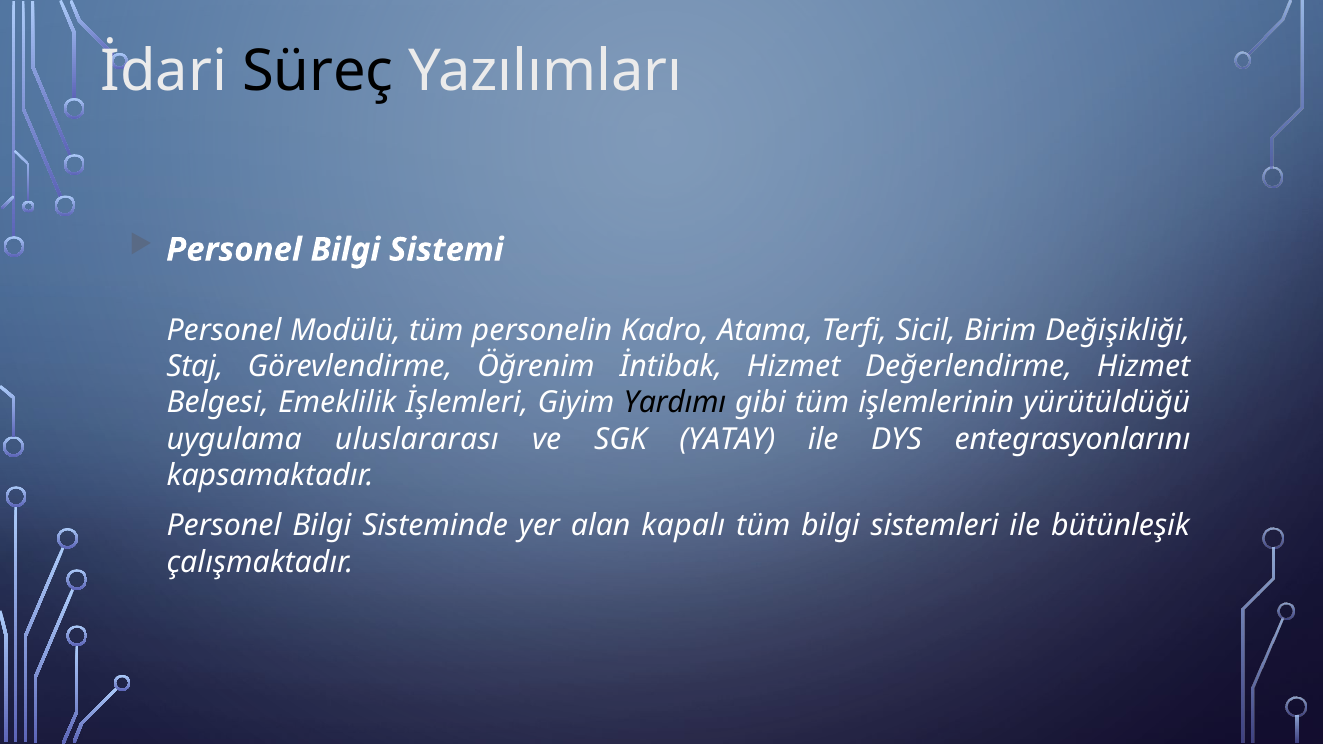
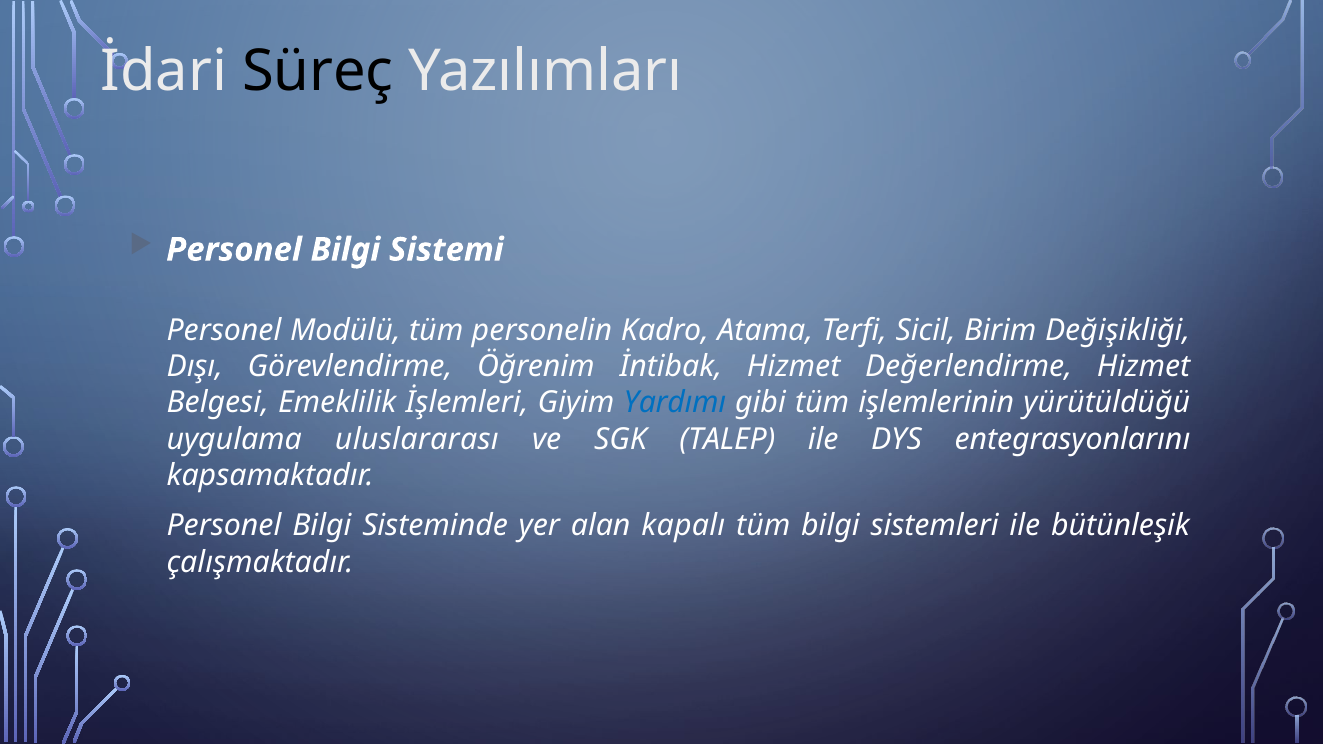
Staj: Staj -> Dışı
Yardımı colour: black -> blue
YATAY: YATAY -> TALEP
